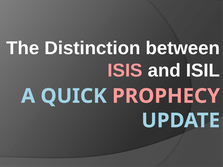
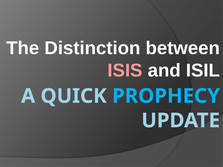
PROPHECY colour: pink -> light blue
